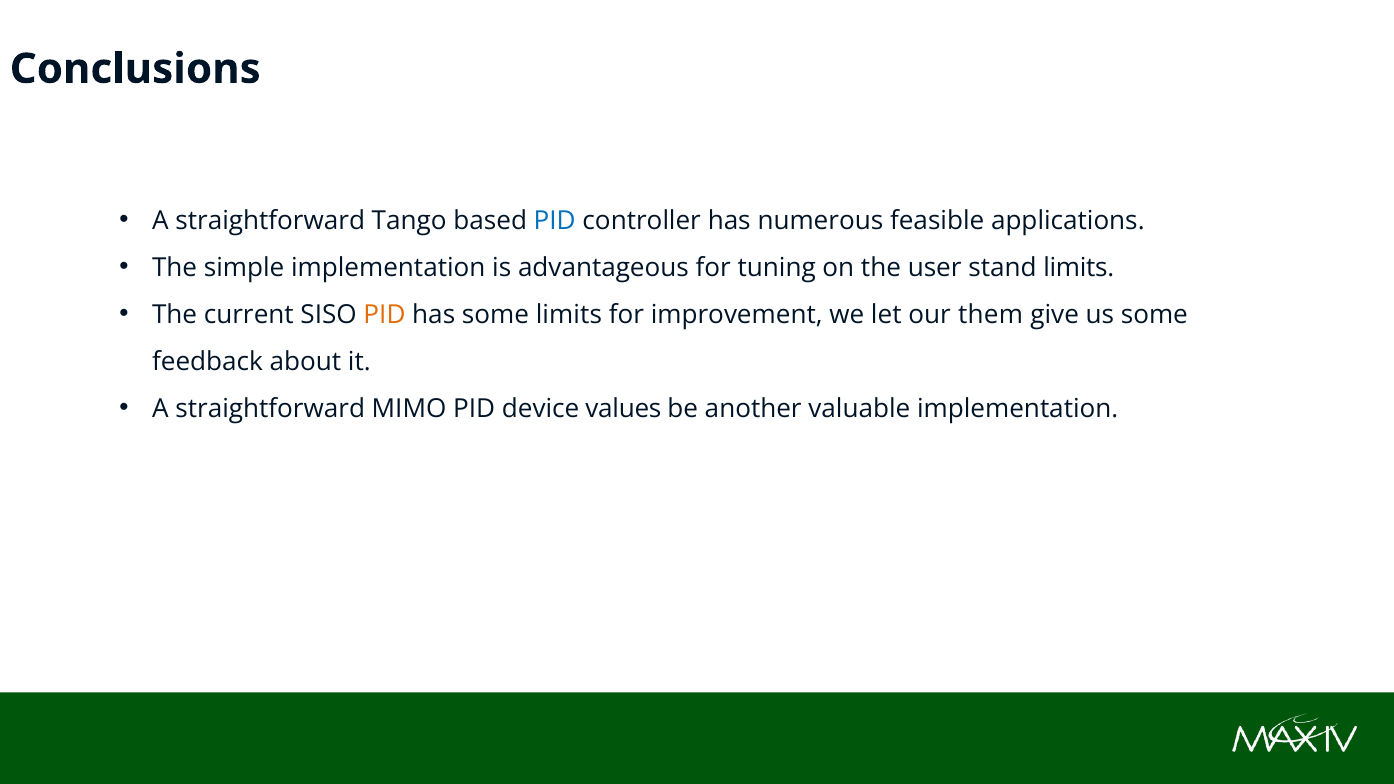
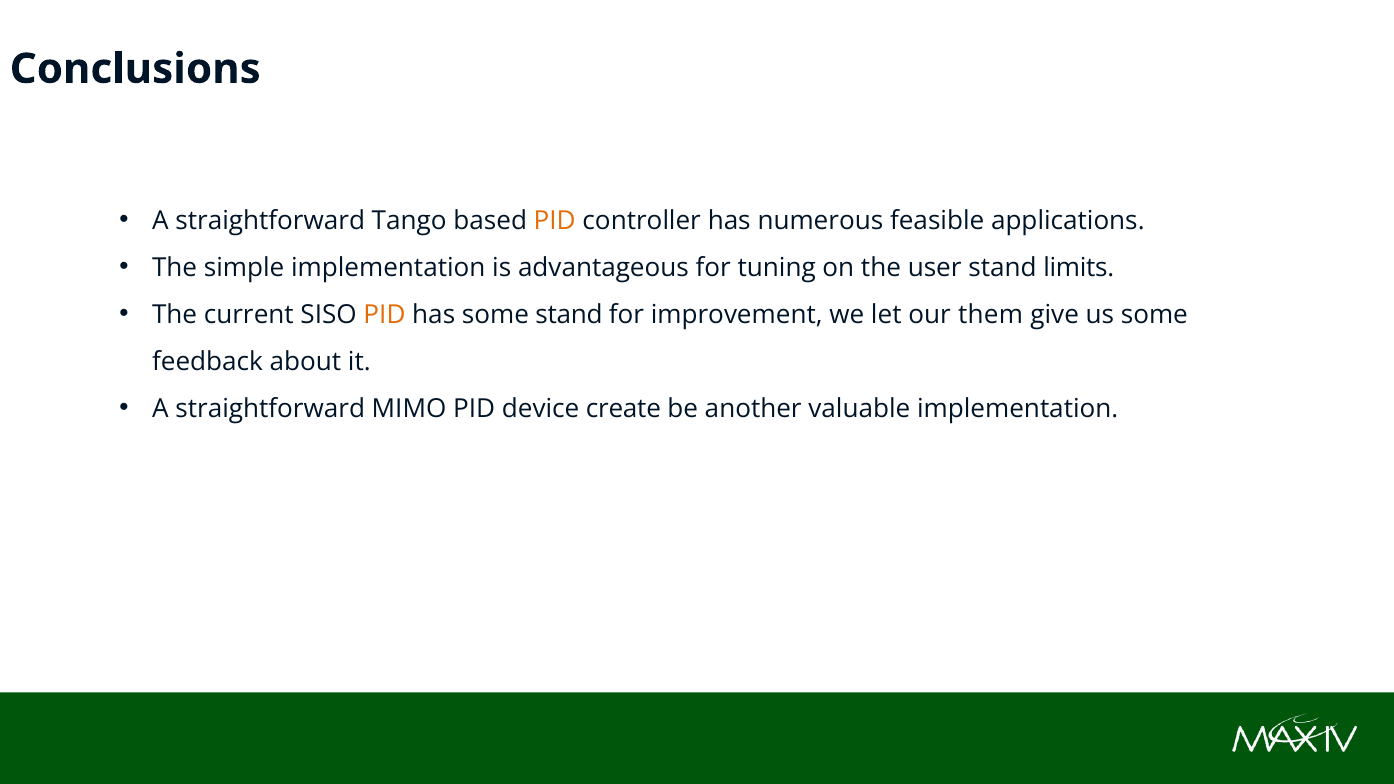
PID at (555, 221) colour: blue -> orange
some limits: limits -> stand
values: values -> create
